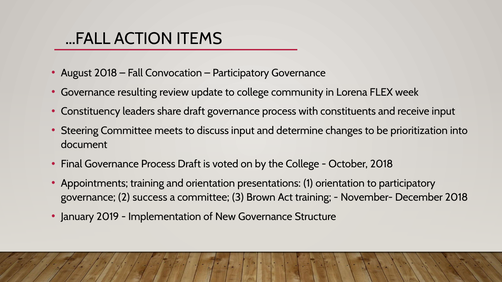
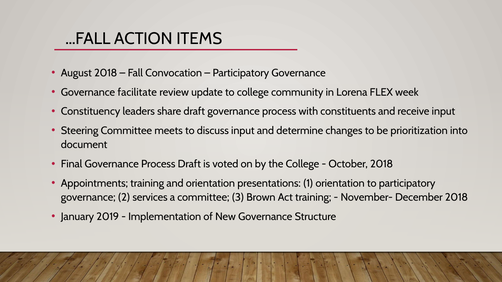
resulting: resulting -> facilitate
success: success -> services
